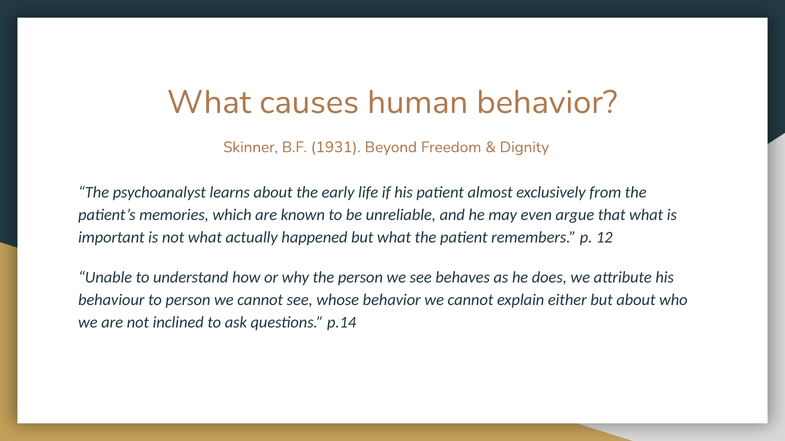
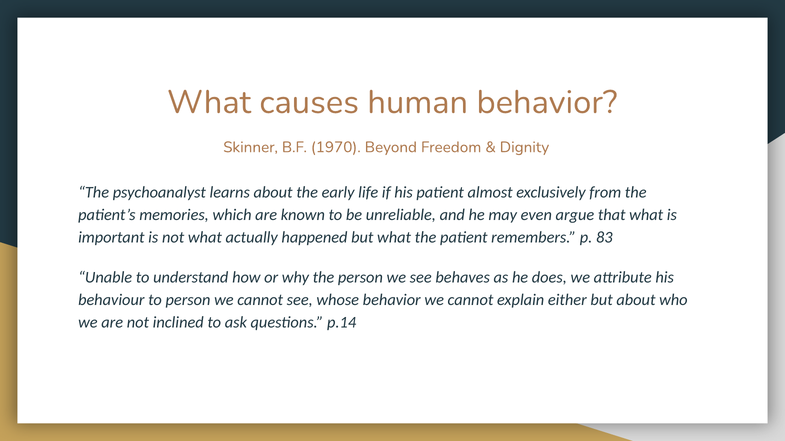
1931: 1931 -> 1970
12: 12 -> 83
